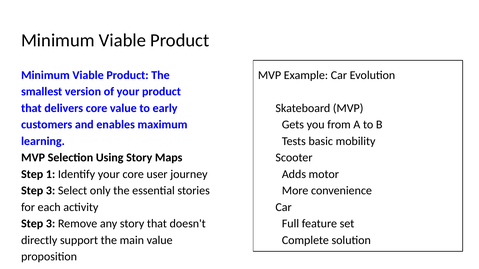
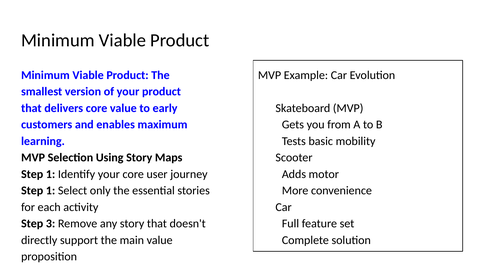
3 at (51, 191): 3 -> 1
